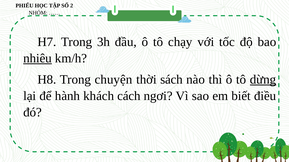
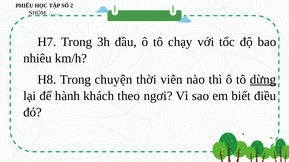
nhiêu underline: present -> none
sách: sách -> viên
cách: cách -> theo
